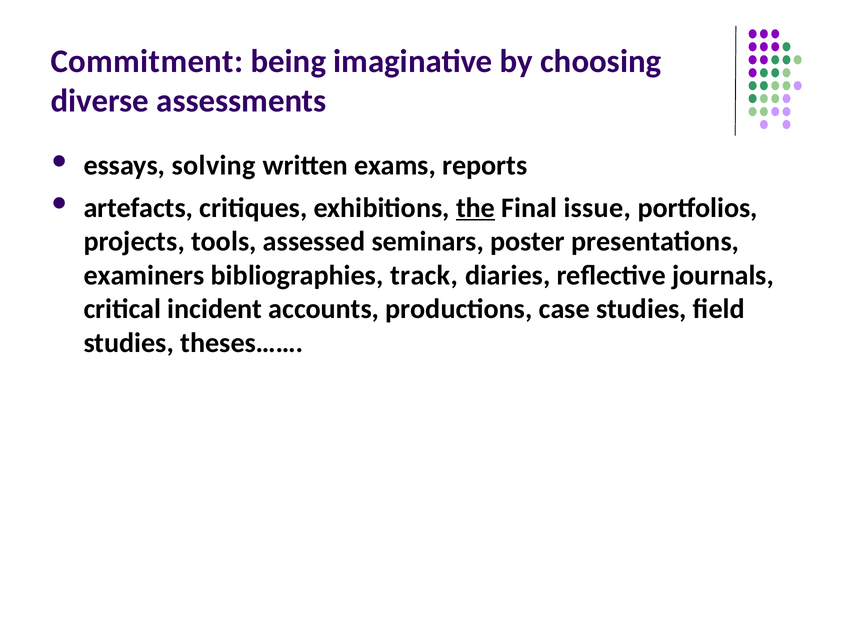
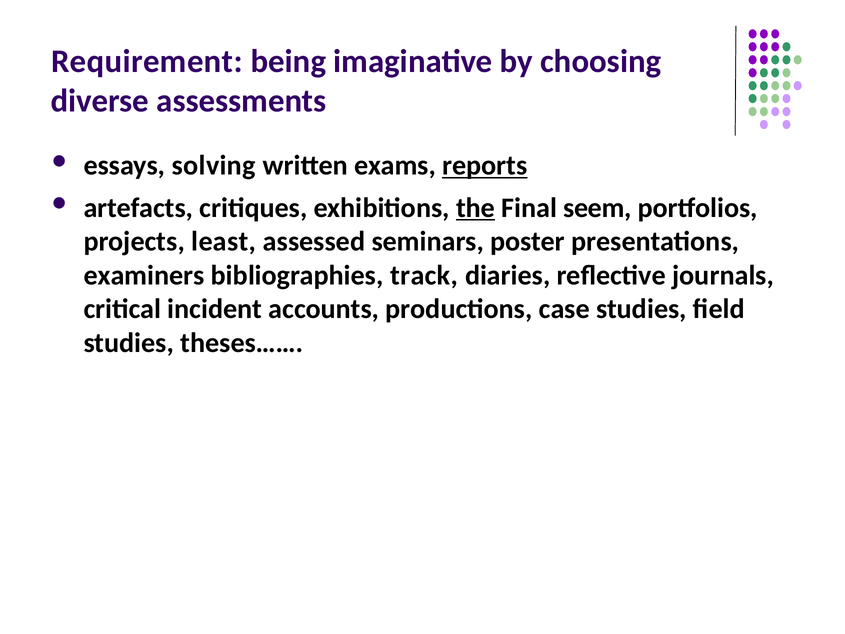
Commitment: Commitment -> Requirement
reports underline: none -> present
issue: issue -> seem
tools: tools -> least
